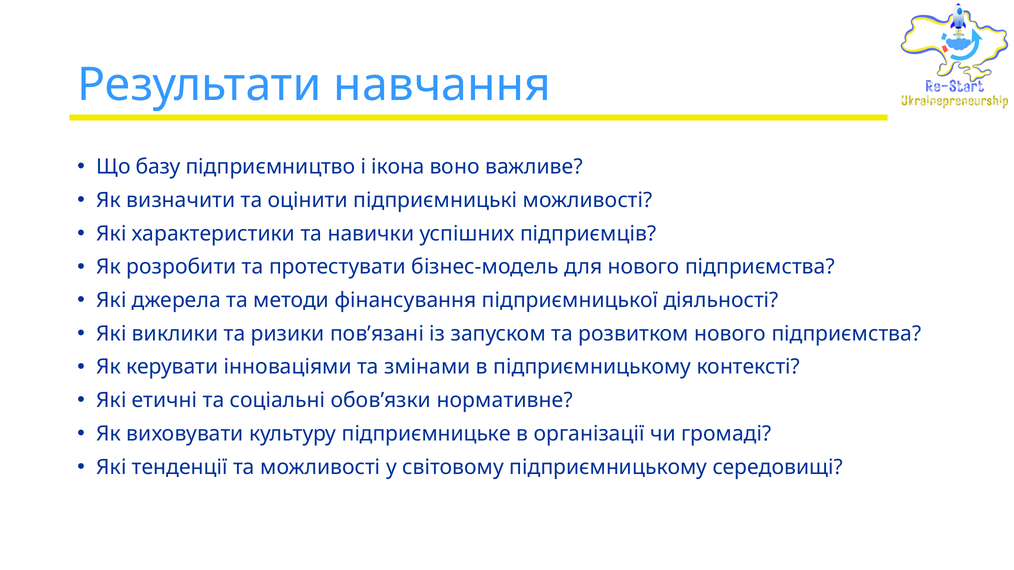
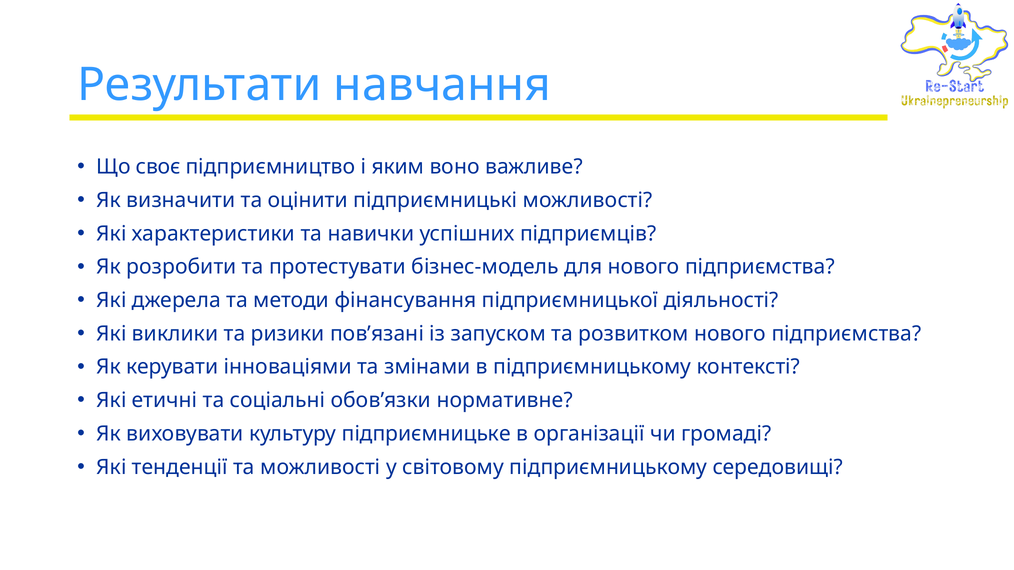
базу: базу -> своє
ікона: ікона -> яким
